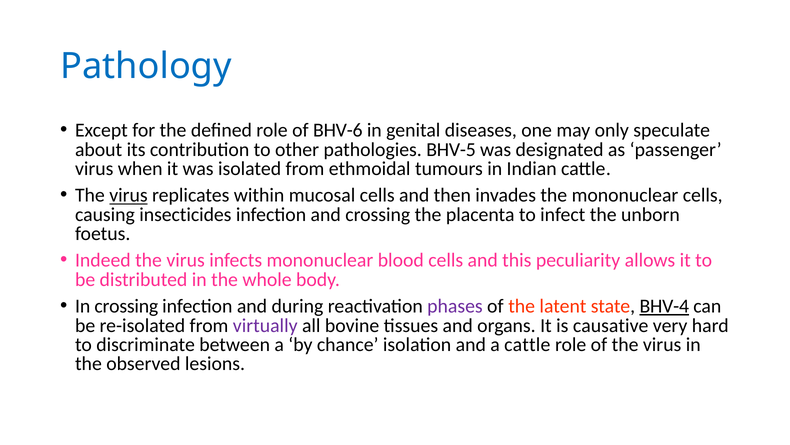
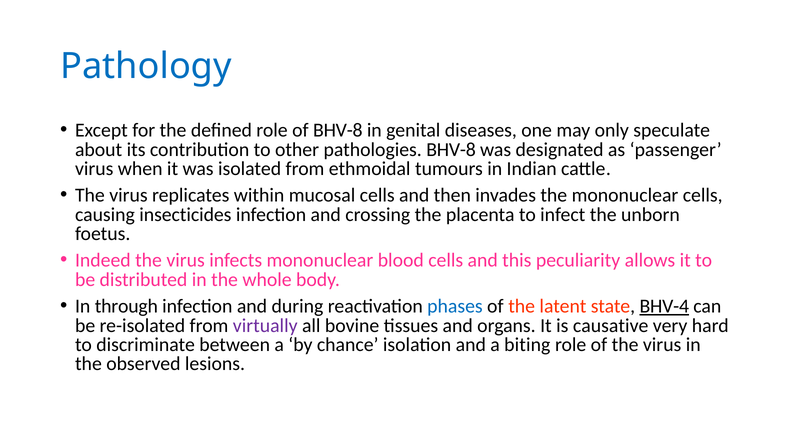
of BHV-6: BHV-6 -> BHV-8
pathologies BHV-5: BHV-5 -> BHV-8
virus at (129, 195) underline: present -> none
In crossing: crossing -> through
phases colour: purple -> blue
a cattle: cattle -> biting
